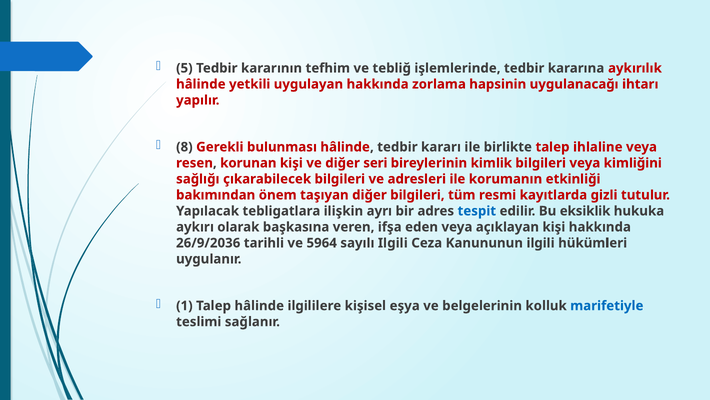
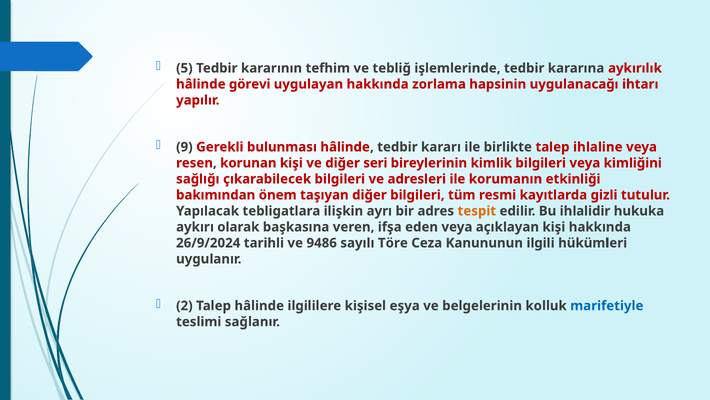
yetkili: yetkili -> görevi
8: 8 -> 9
tespit colour: blue -> orange
eksiklik: eksiklik -> ihlalidir
26/9/2036: 26/9/2036 -> 26/9/2024
5964: 5964 -> 9486
sayılı Ilgili: Ilgili -> Töre
1: 1 -> 2
